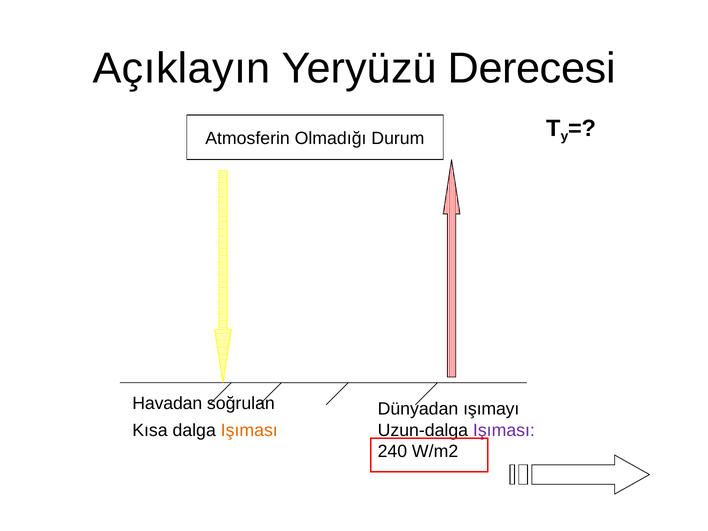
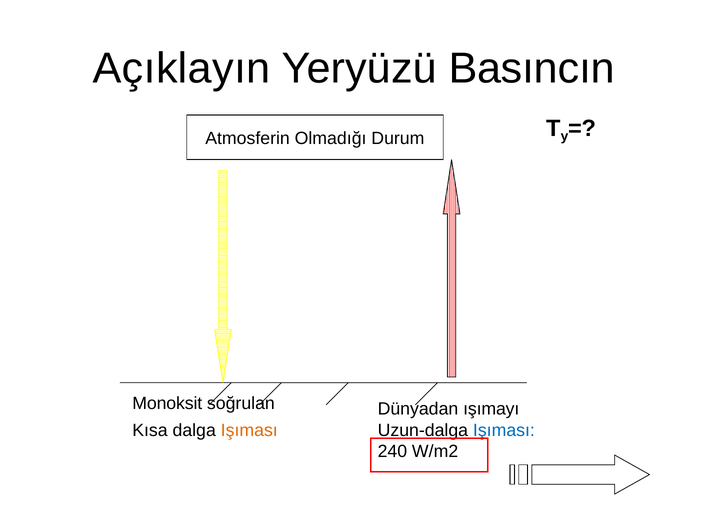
Derecesi: Derecesi -> Basıncın
Havadan: Havadan -> Monoksit
Işıması at (504, 430) colour: purple -> blue
